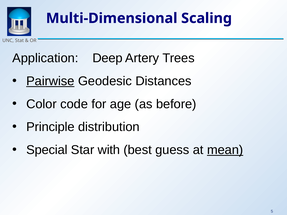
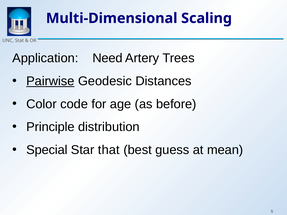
Deep: Deep -> Need
with: with -> that
mean underline: present -> none
